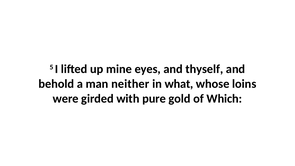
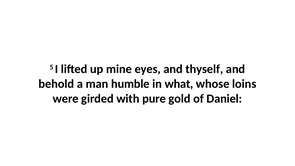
neither: neither -> humble
Which: Which -> Daniel
